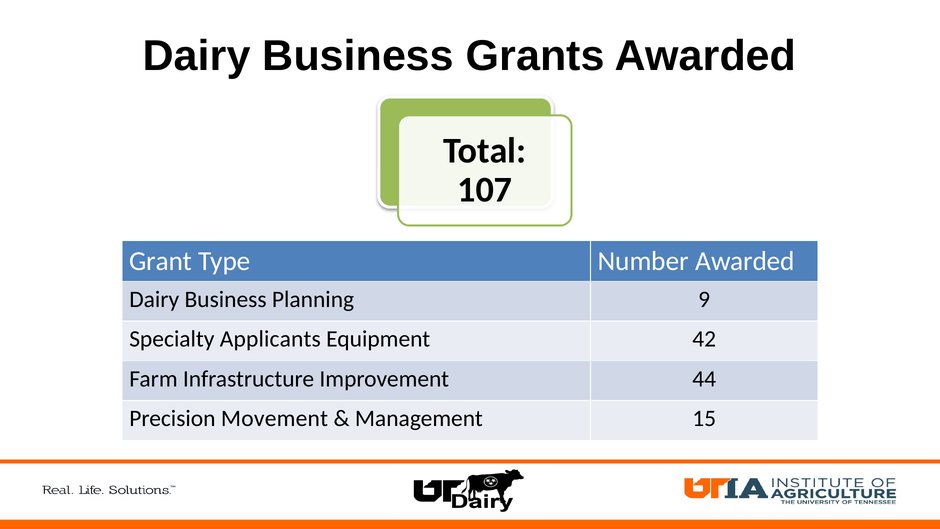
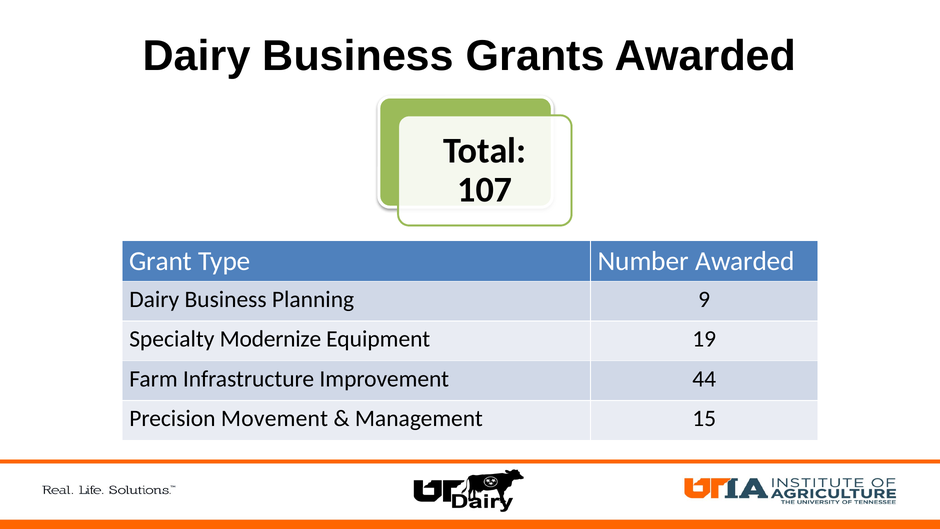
Applicants: Applicants -> Modernize
42: 42 -> 19
